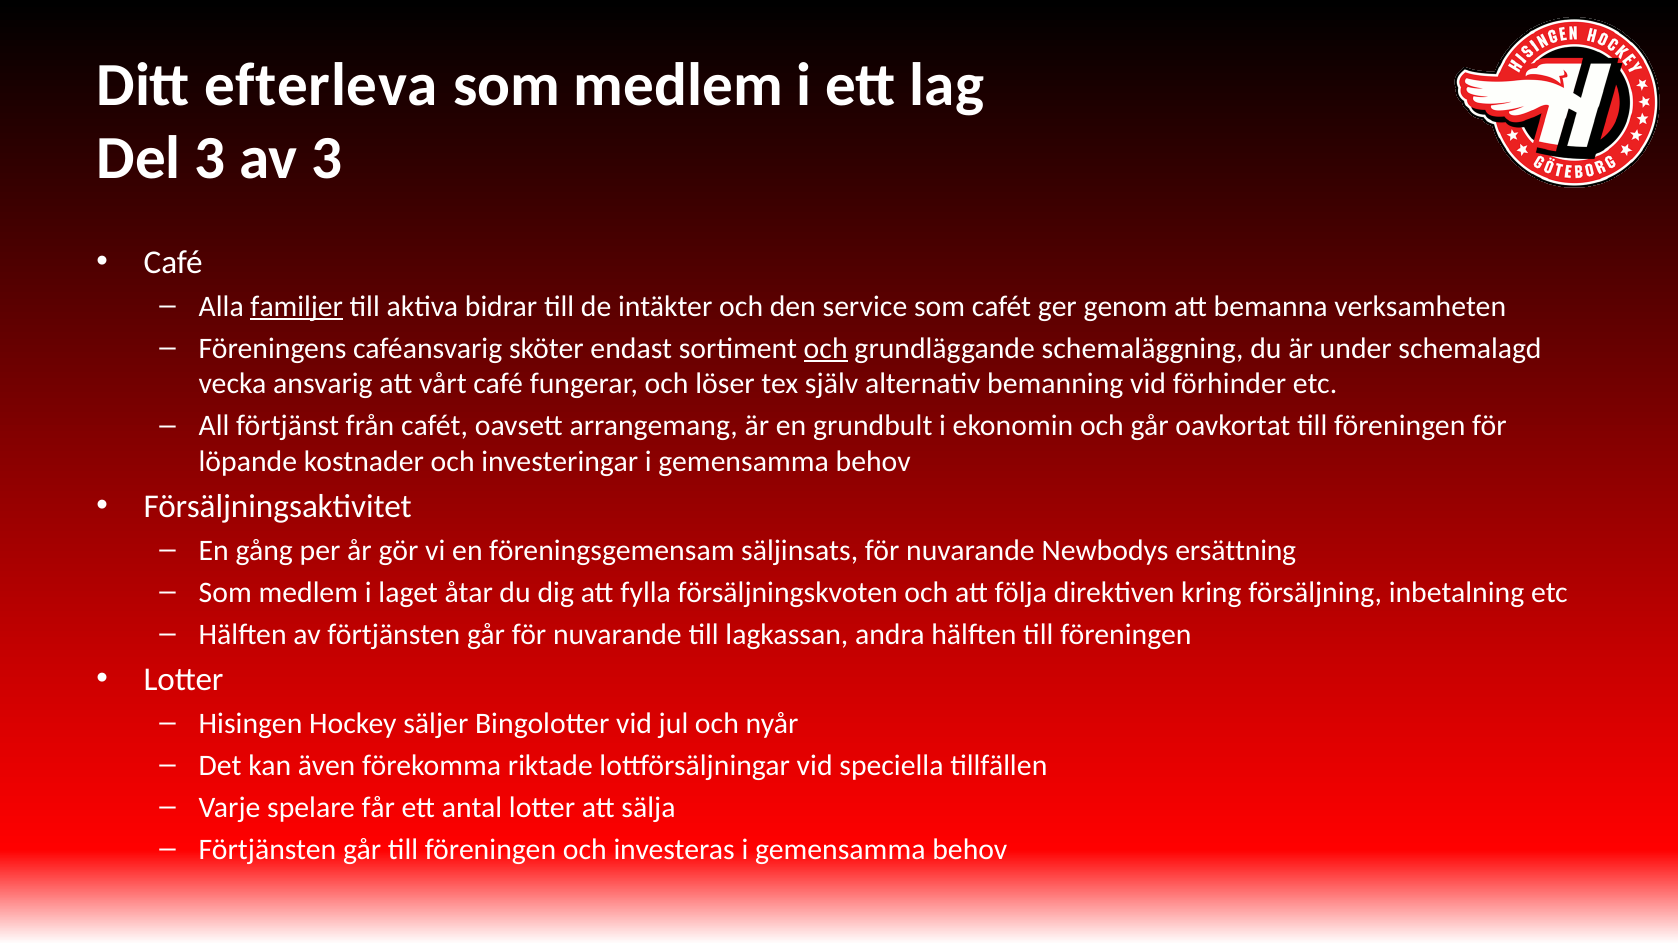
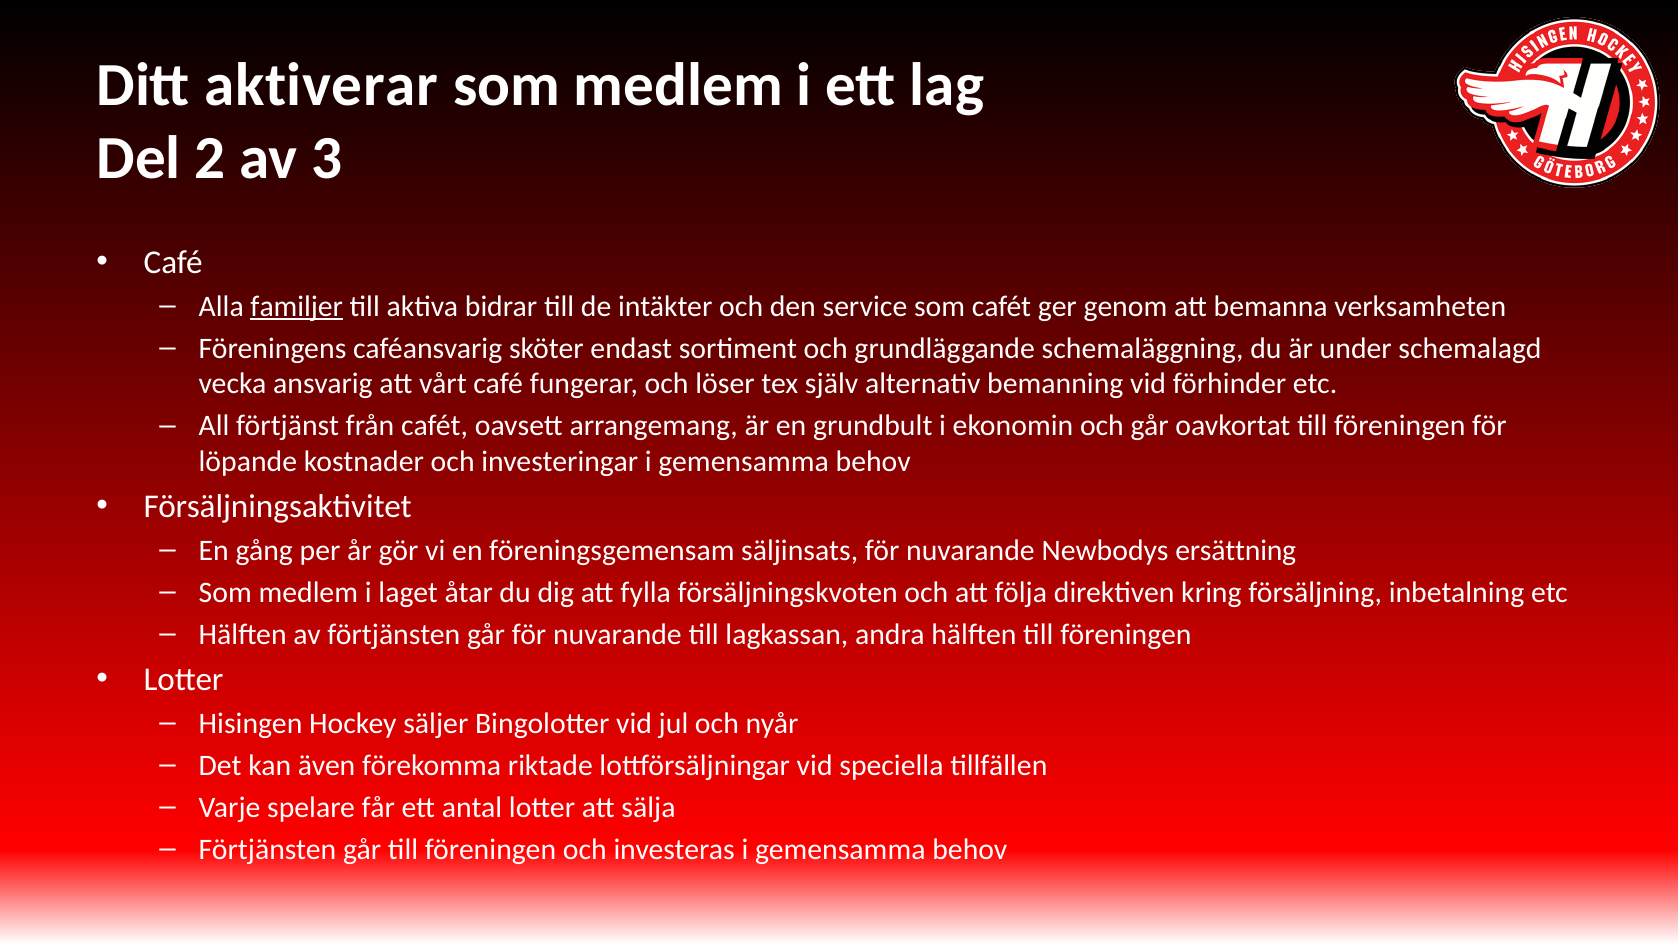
efterleva: efterleva -> aktiverar
Del 3: 3 -> 2
och at (826, 348) underline: present -> none
